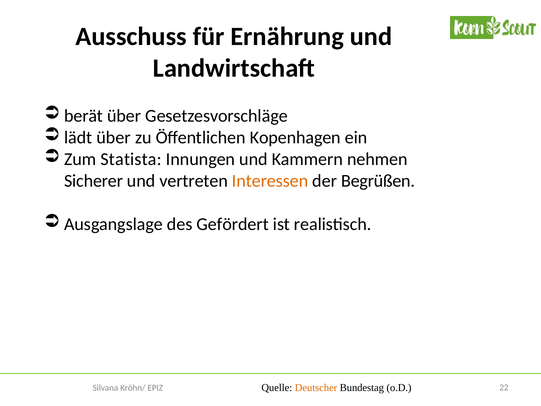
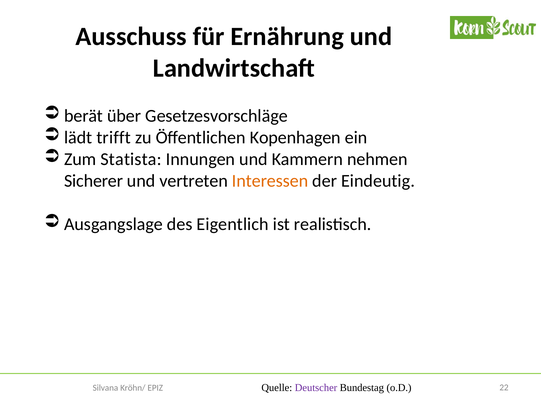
lädt über: über -> trifft
Begrüßen: Begrüßen -> Eindeutig
Gefördert: Gefördert -> Eigentlich
Deutscher colour: orange -> purple
